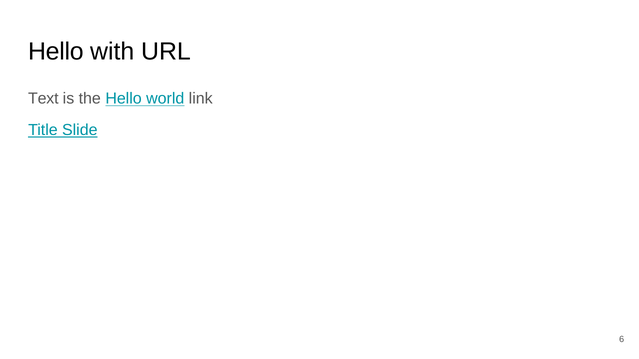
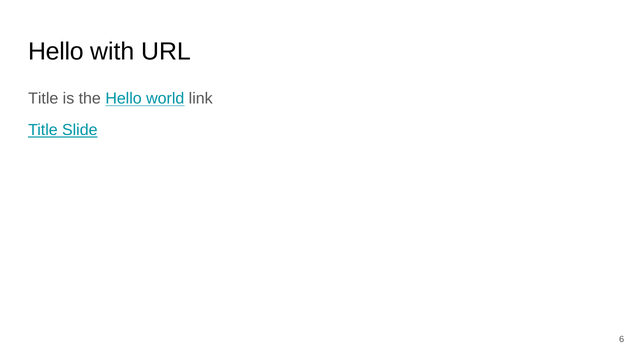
Text at (43, 99): Text -> Title
